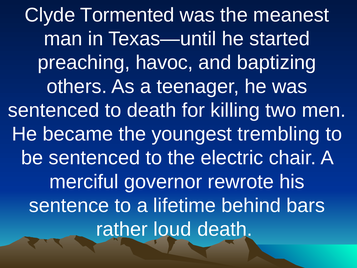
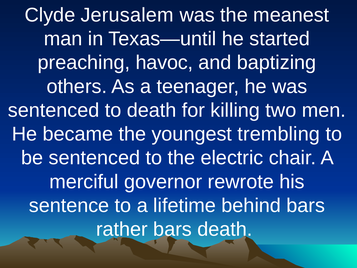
Tormented: Tormented -> Jerusalem
rather loud: loud -> bars
